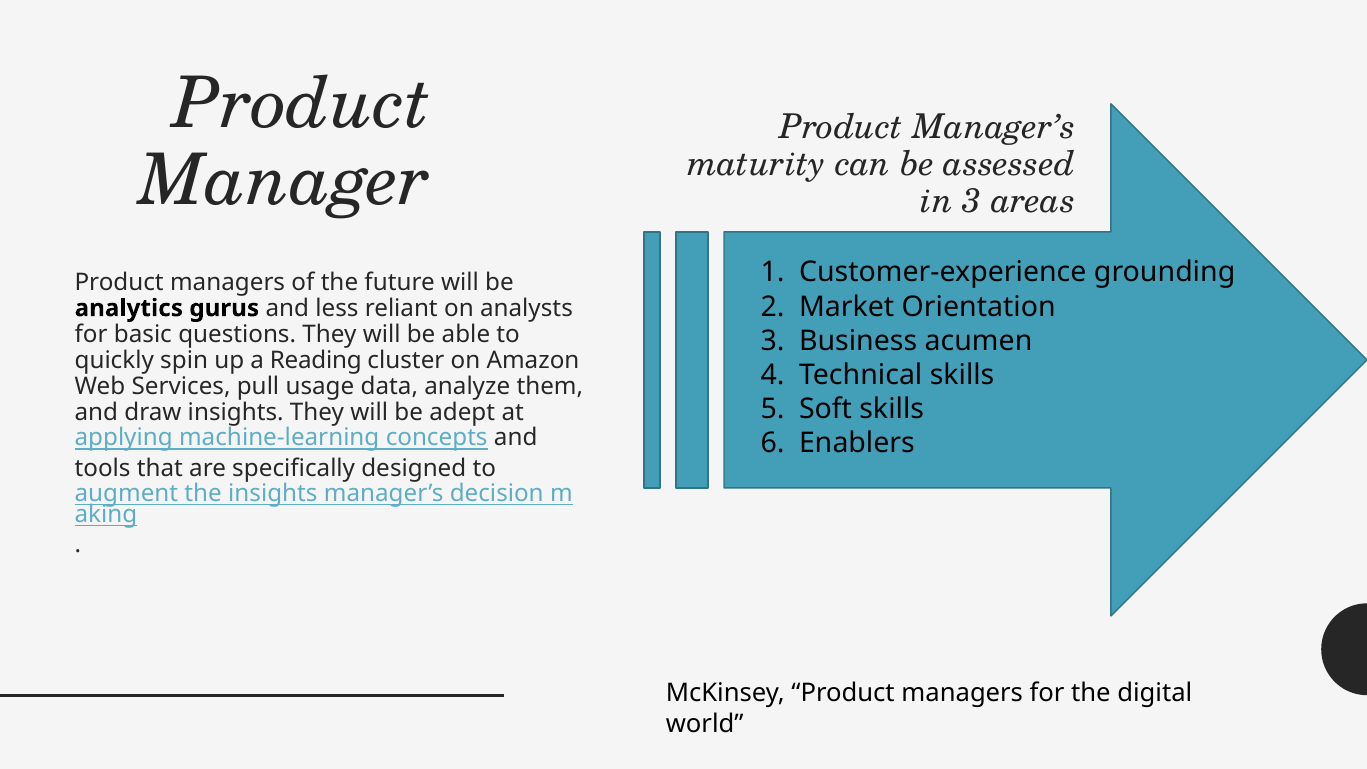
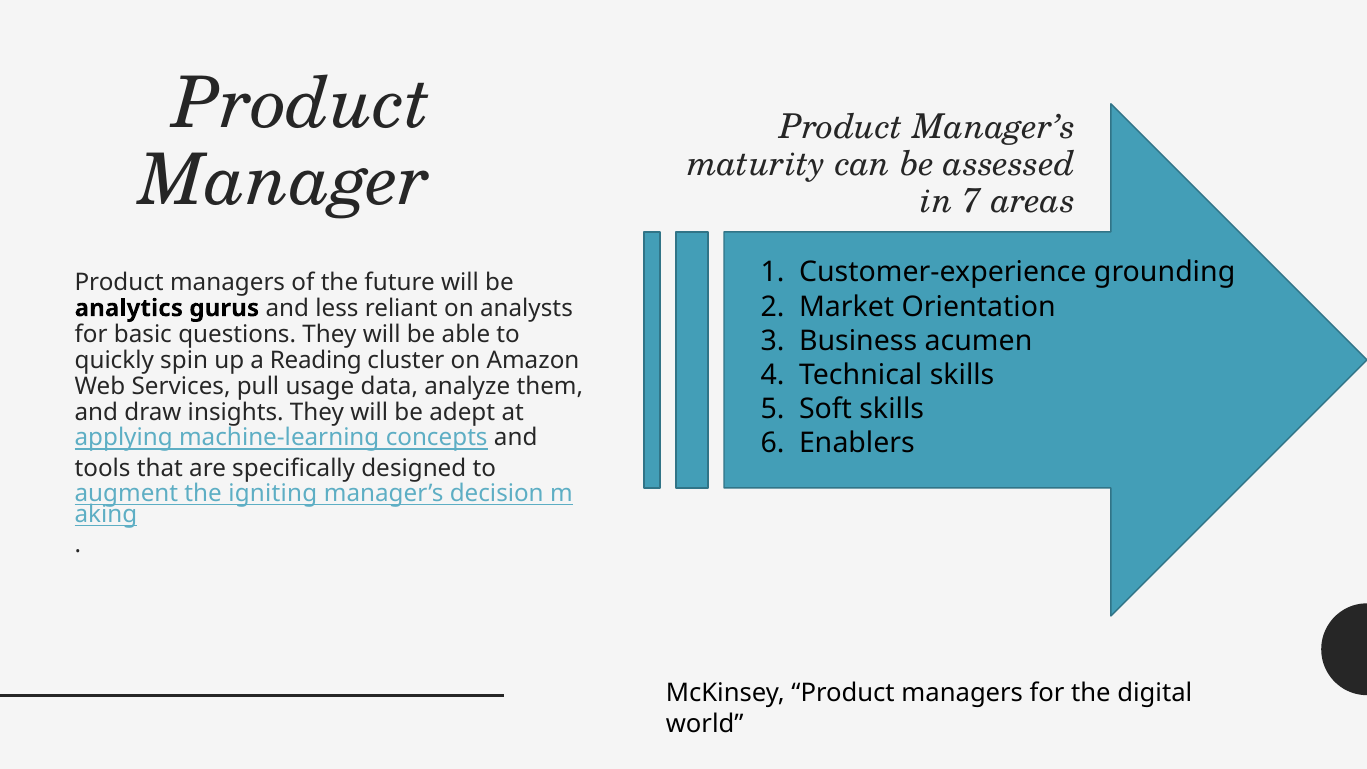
in 3: 3 -> 7
the insights: insights -> igniting
